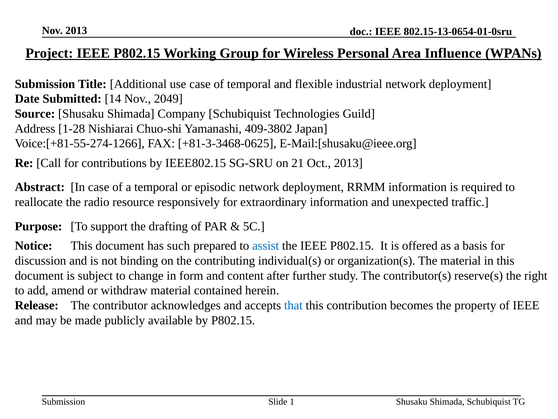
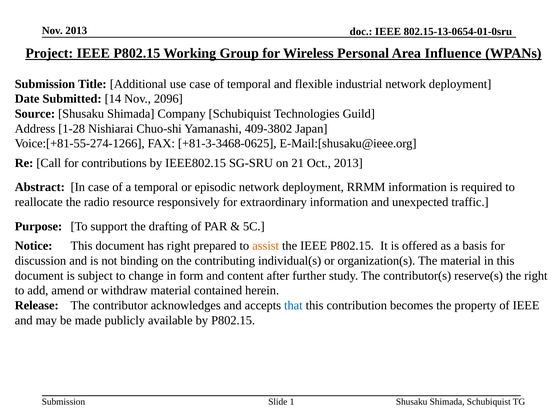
2049: 2049 -> 2096
has such: such -> right
assist colour: blue -> orange
